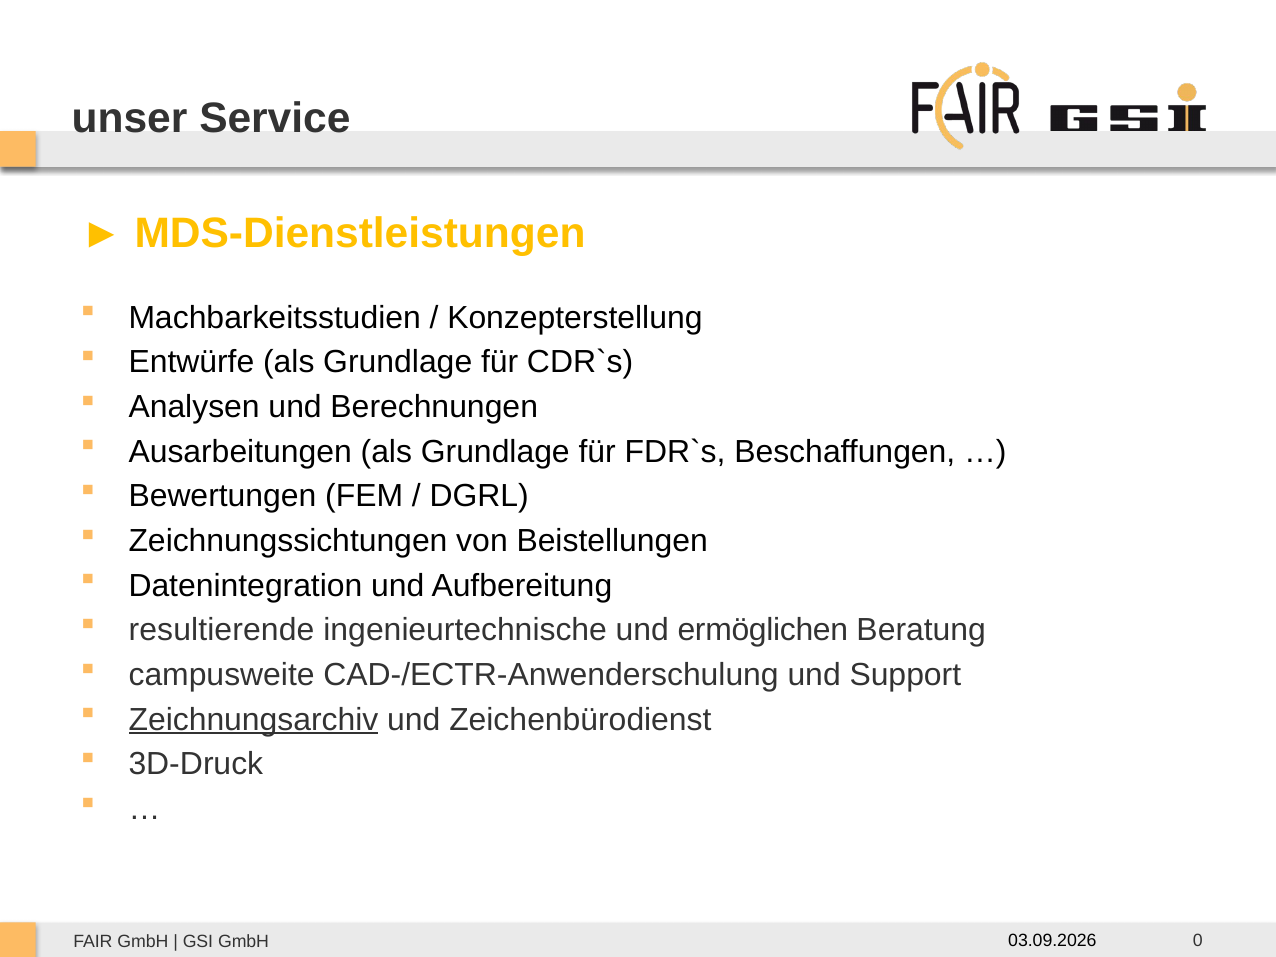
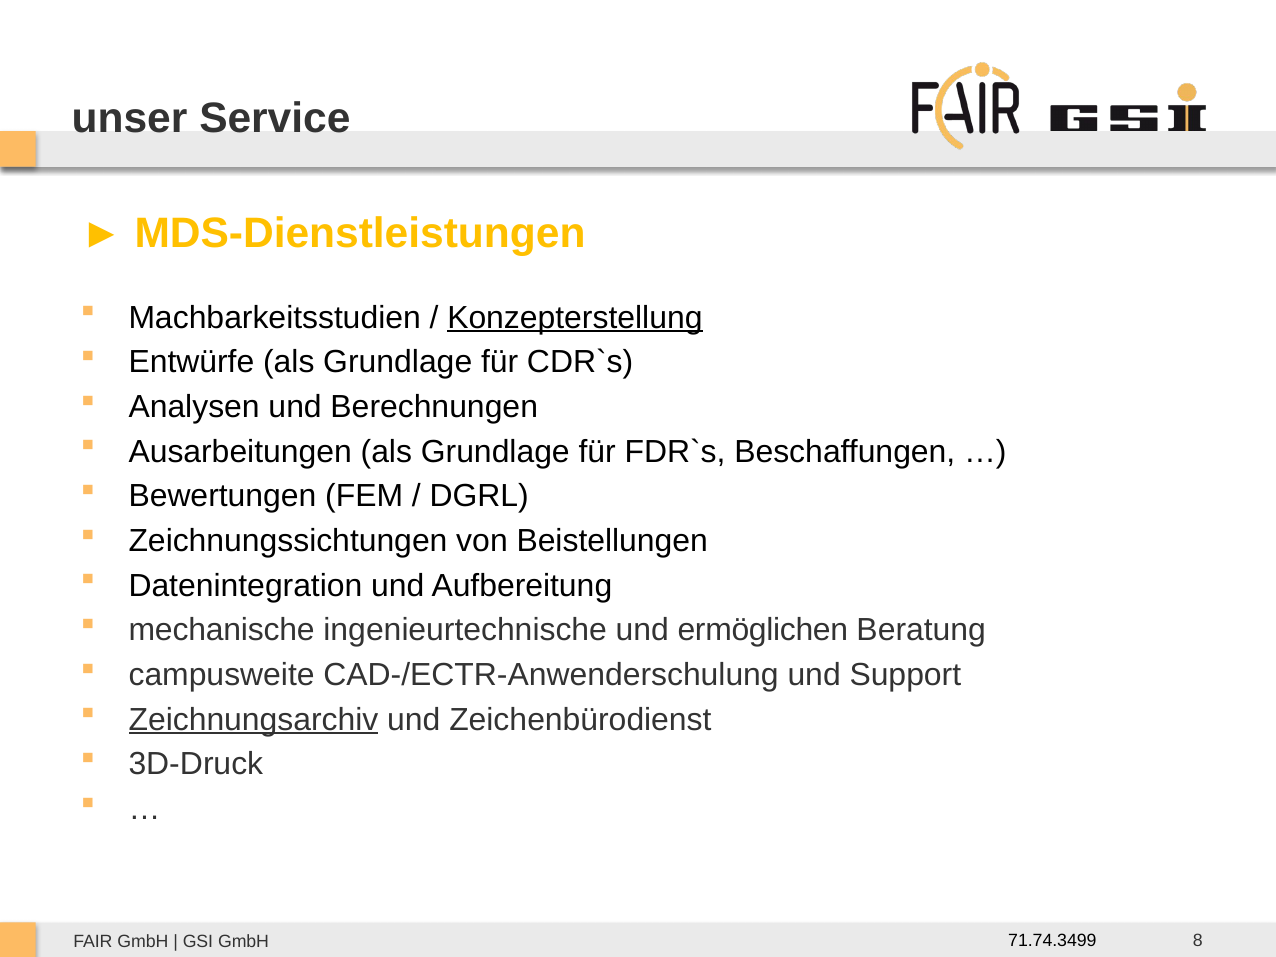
Konzepterstellung underline: none -> present
resultierende: resultierende -> mechanische
03.09.2026: 03.09.2026 -> 71.74.3499
0: 0 -> 8
